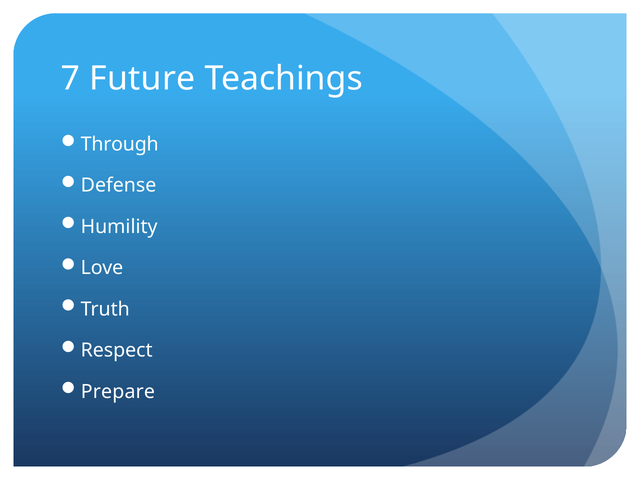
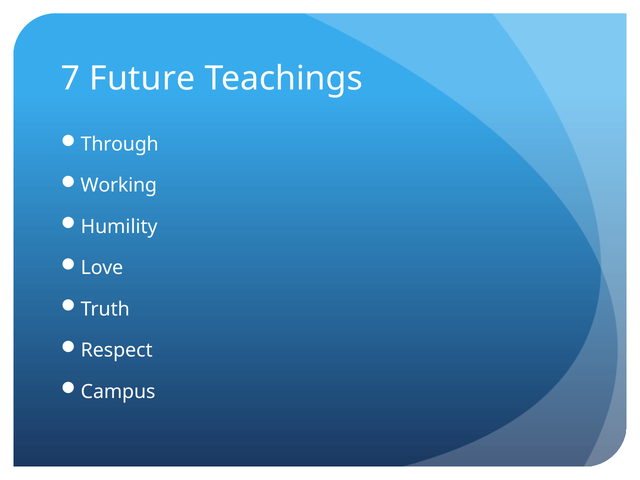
Defense: Defense -> Working
Prepare: Prepare -> Campus
